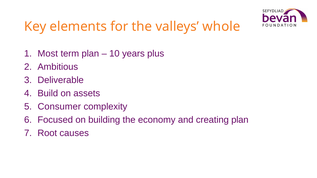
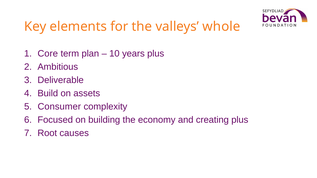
Most: Most -> Core
creating plan: plan -> plus
